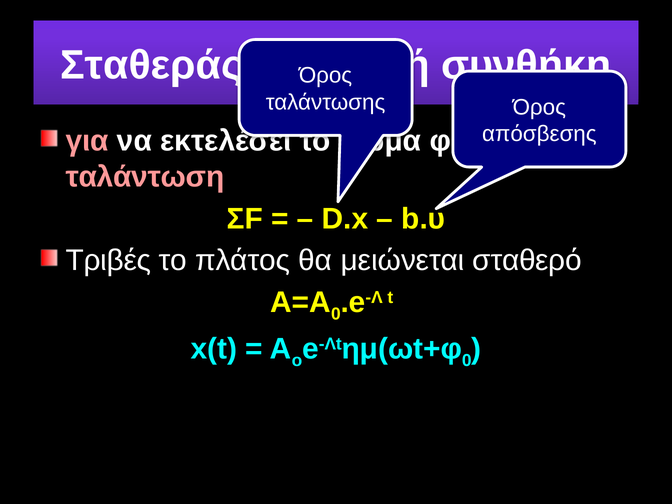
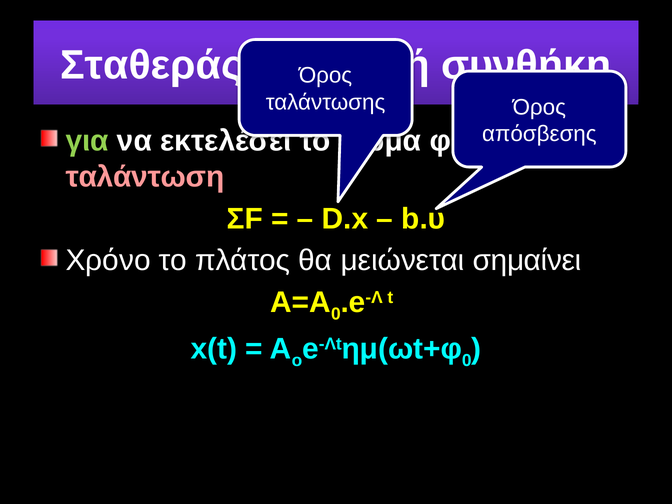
για colour: pink -> light green
Τριβές: Τριβές -> Χρόνο
σταθερό: σταθερό -> σημαίνει
